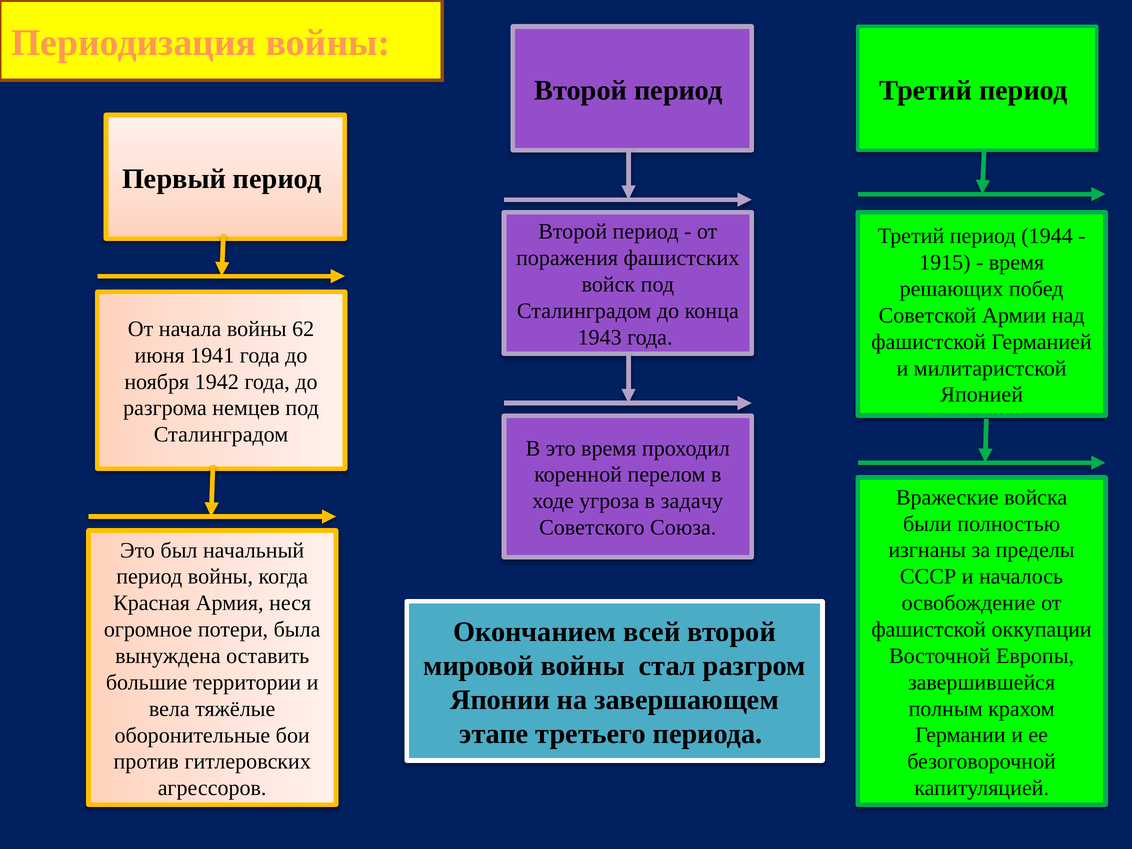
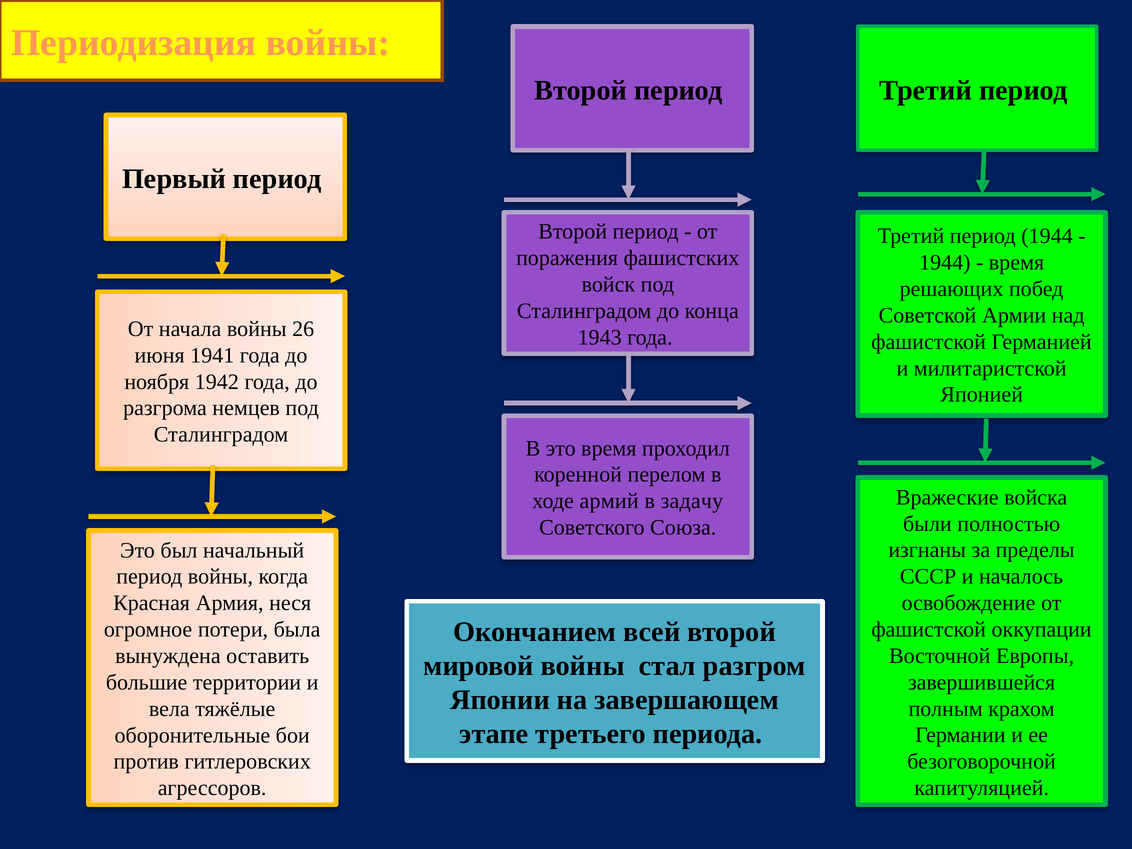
1915 at (945, 263): 1915 -> 1944
62: 62 -> 26
угроза: угроза -> армий
